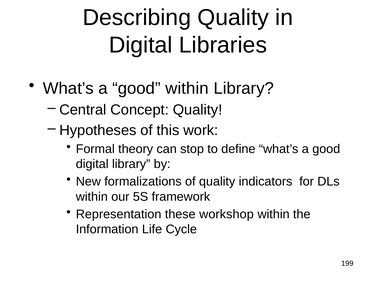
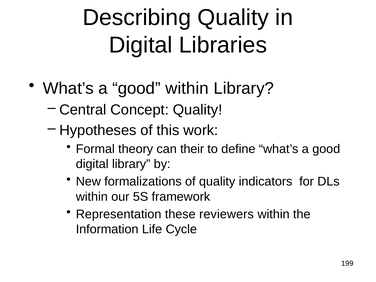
stop: stop -> their
workshop: workshop -> reviewers
